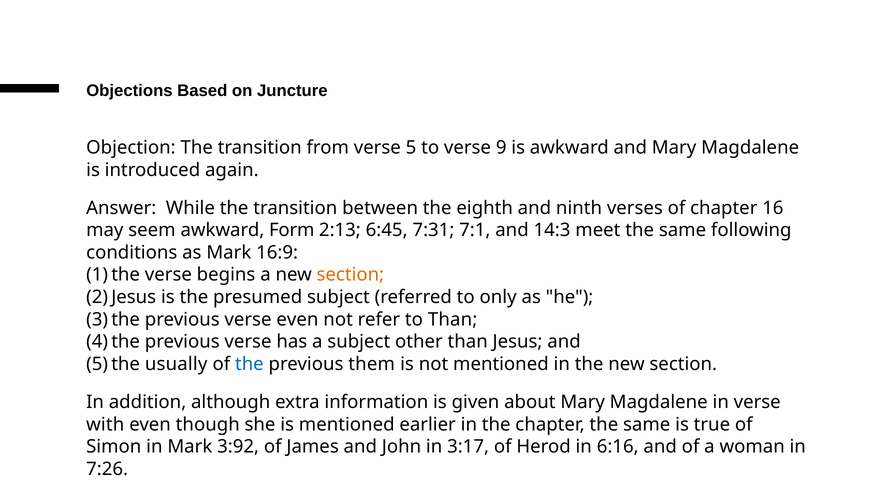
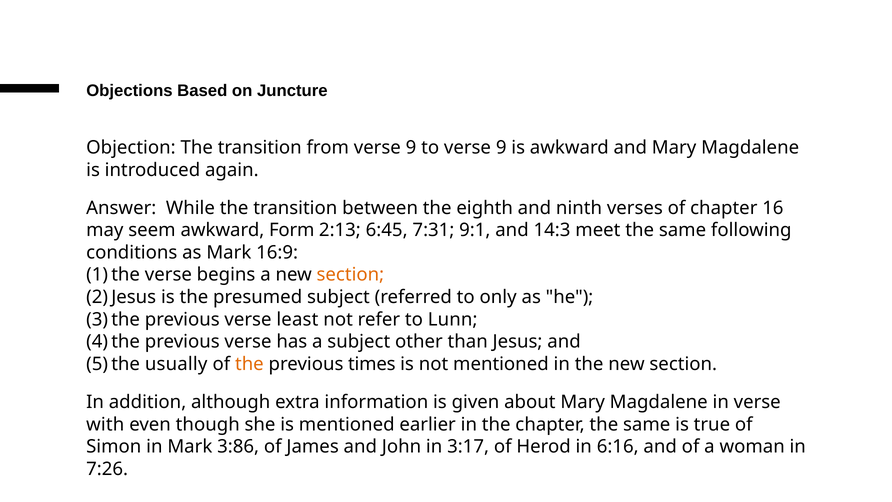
from verse 5: 5 -> 9
7:1: 7:1 -> 9:1
verse even: even -> least
to Than: Than -> Lunn
the at (249, 364) colour: blue -> orange
them: them -> times
3:92: 3:92 -> 3:86
